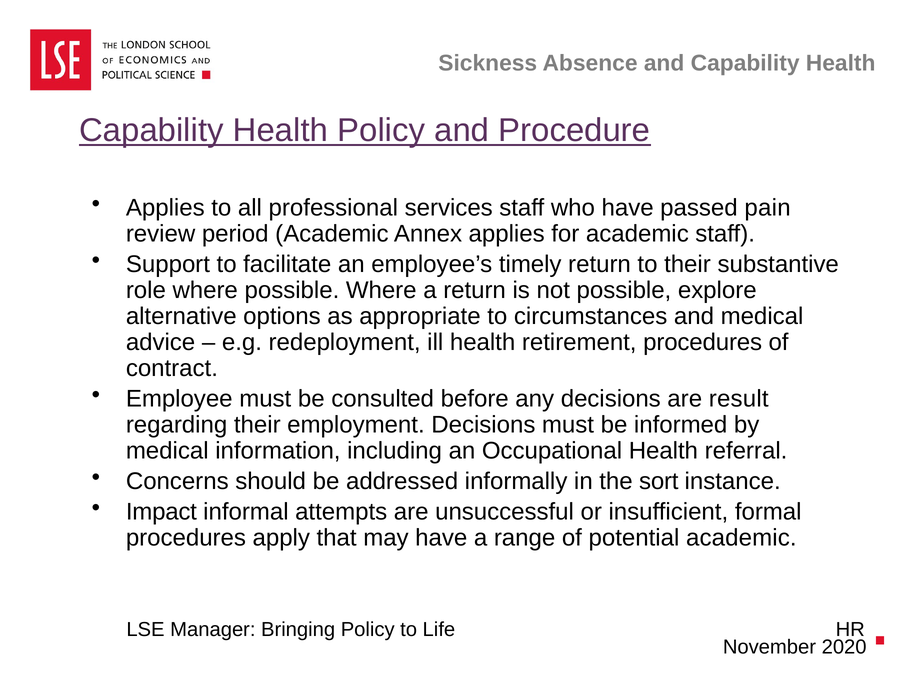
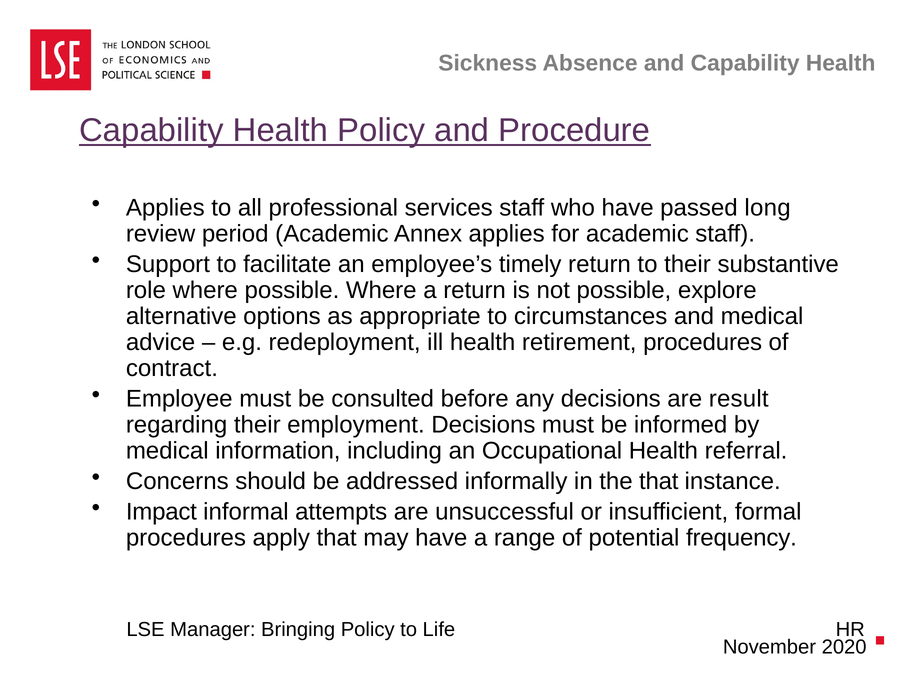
pain: pain -> long
the sort: sort -> that
potential academic: academic -> frequency
